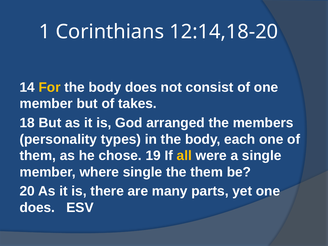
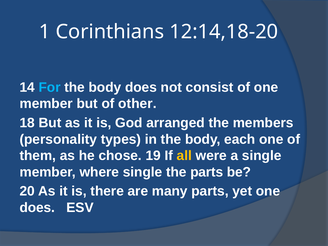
For colour: yellow -> light blue
takes: takes -> other
the them: them -> parts
